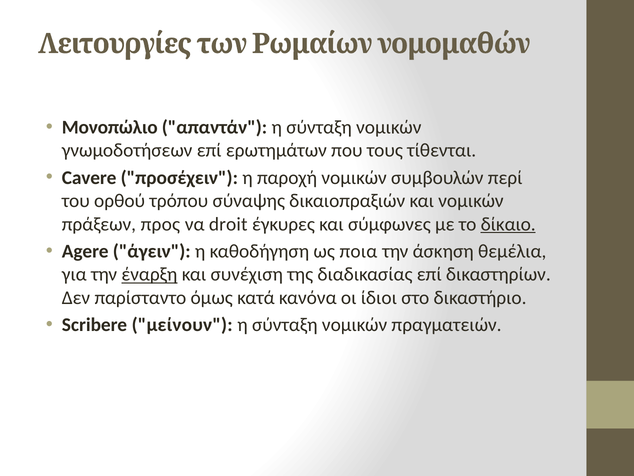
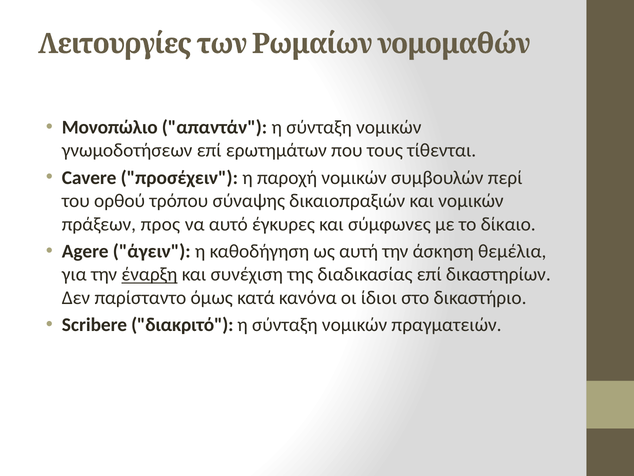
droit: droit -> αυτό
δίκαιο underline: present -> none
ποια: ποια -> αυτή
μείνουν: μείνουν -> διακριτό
